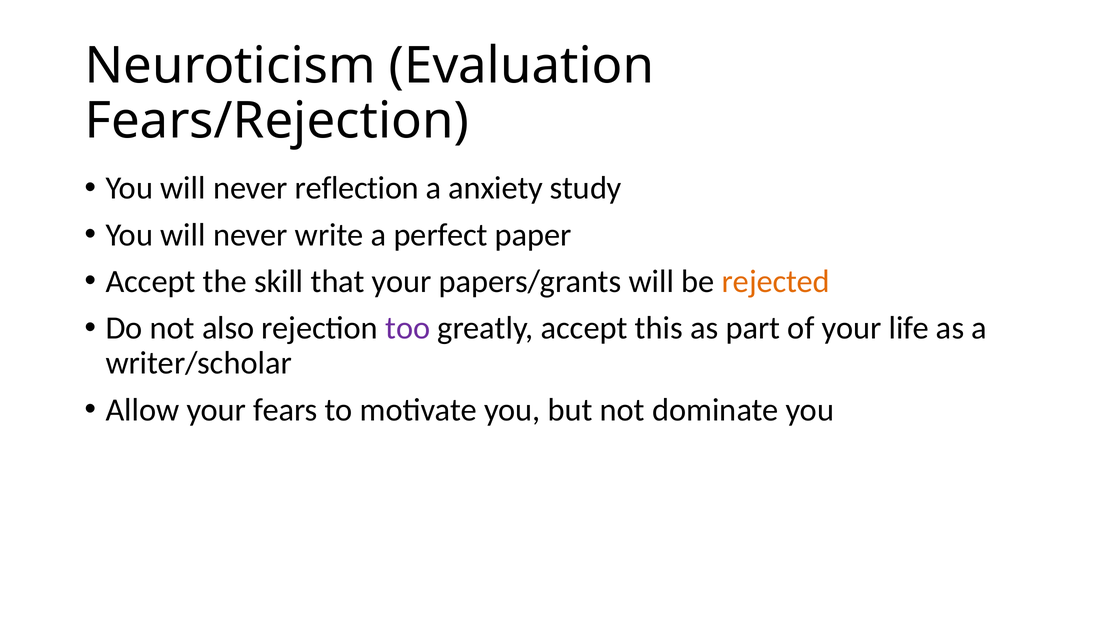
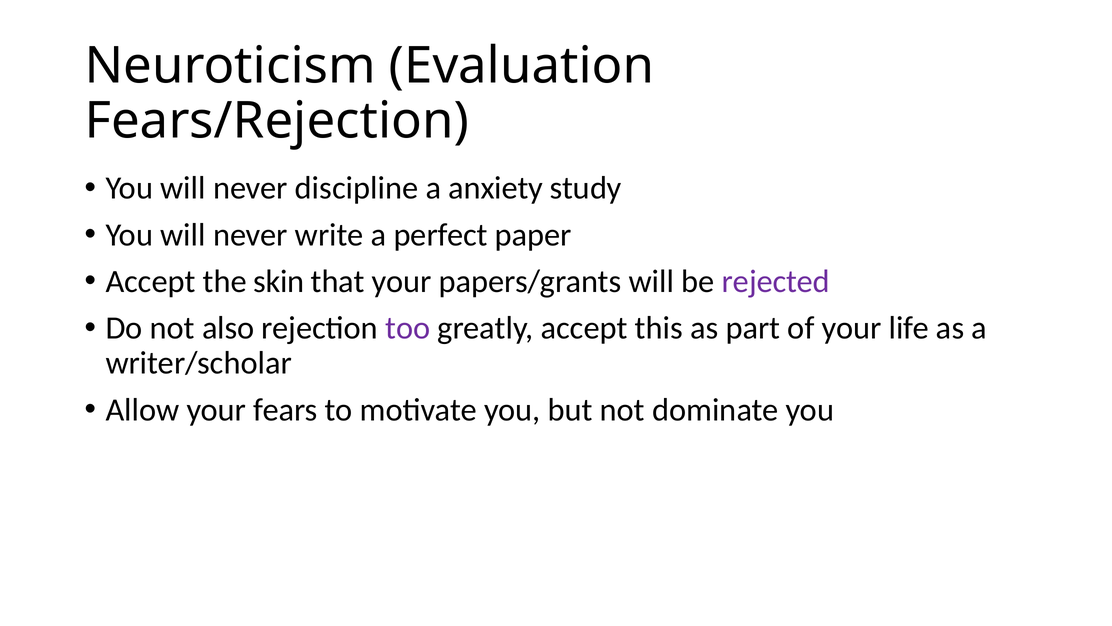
reflection: reflection -> discipline
skill: skill -> skin
rejected colour: orange -> purple
